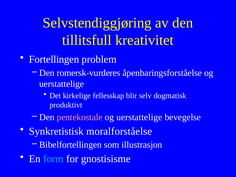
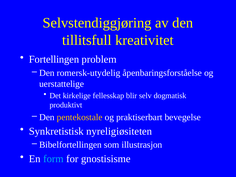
romersk-vurderes: romersk-vurderes -> romersk-utydelig
pentekostale colour: pink -> yellow
uerstattelige at (139, 117): uerstattelige -> praktiserbart
moralforståelse: moralforståelse -> nyreligiøsiteten
